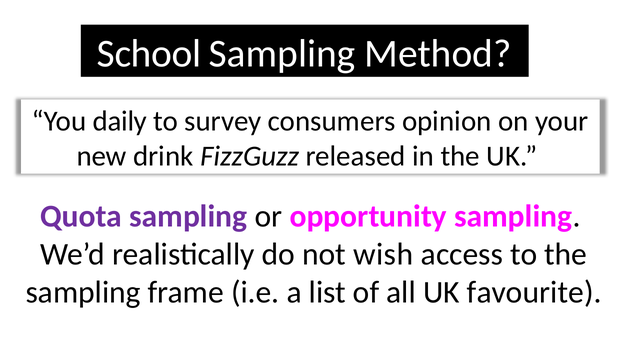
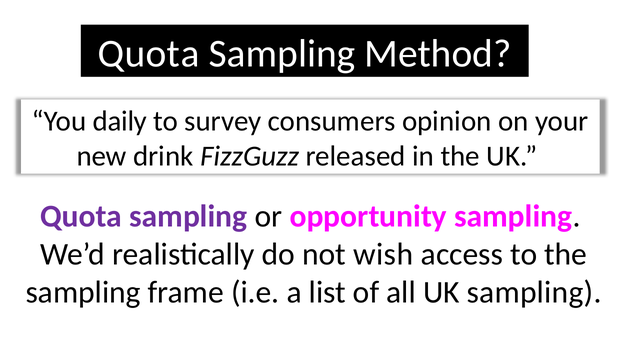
School at (149, 53): School -> Quota
UK favourite: favourite -> sampling
